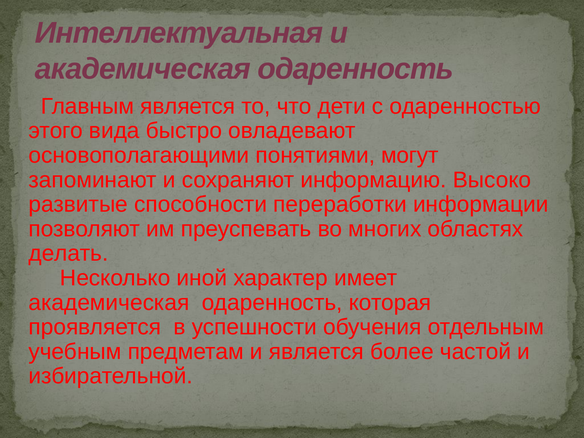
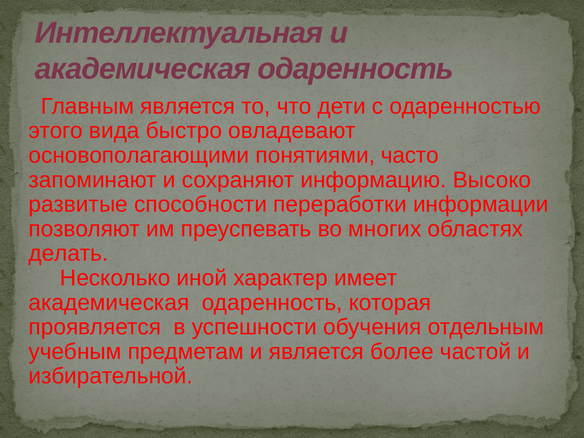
могут: могут -> часто
